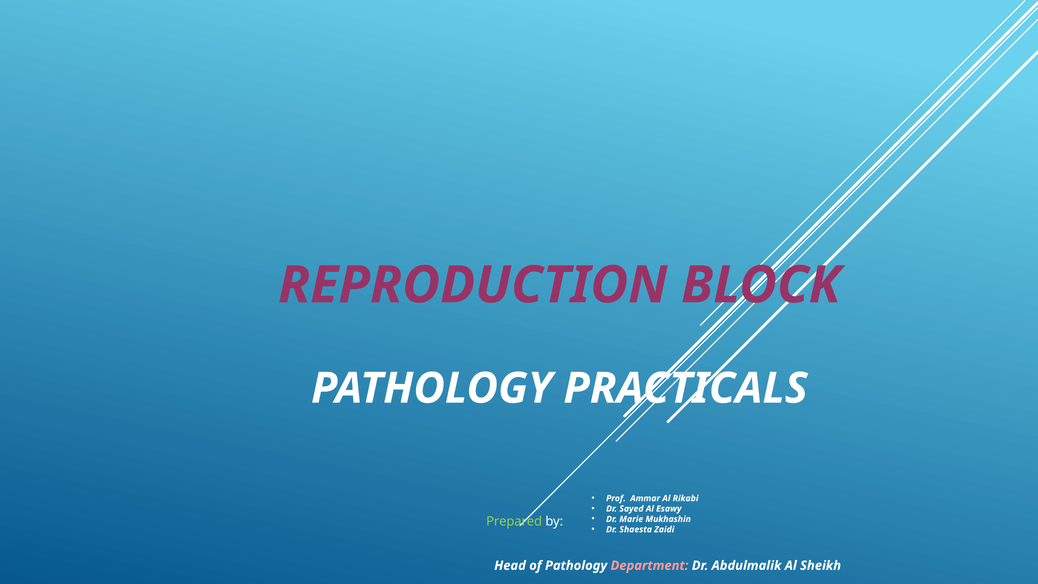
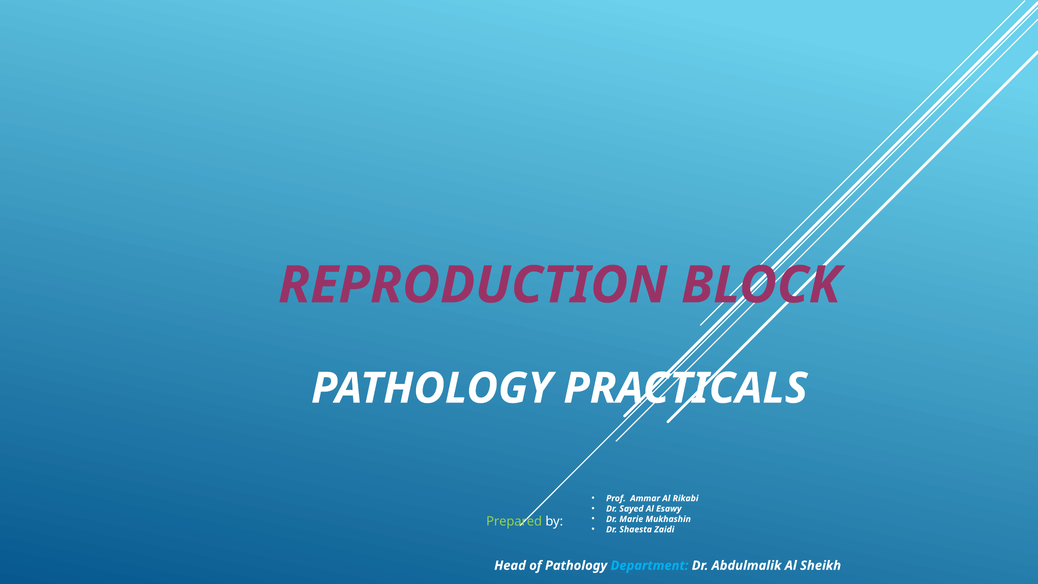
Department colour: pink -> light blue
